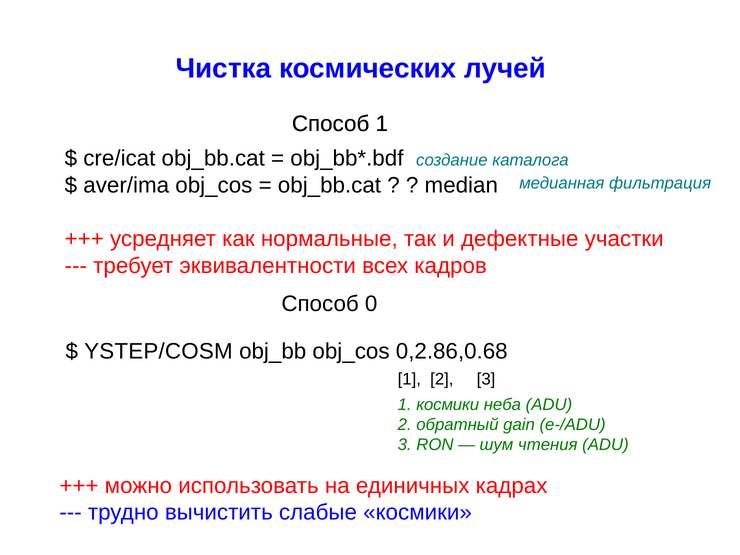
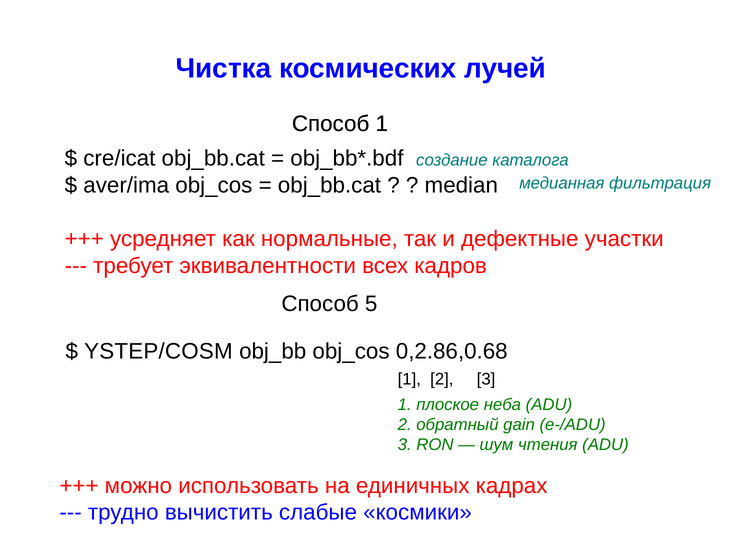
0: 0 -> 5
1 космики: космики -> плоское
